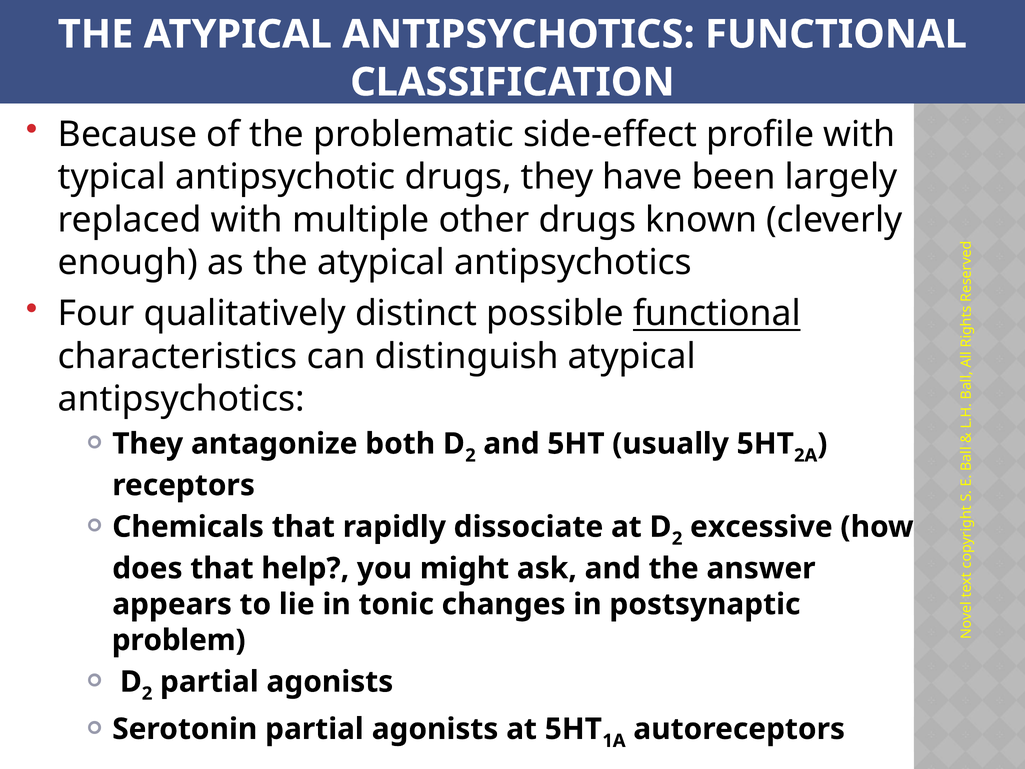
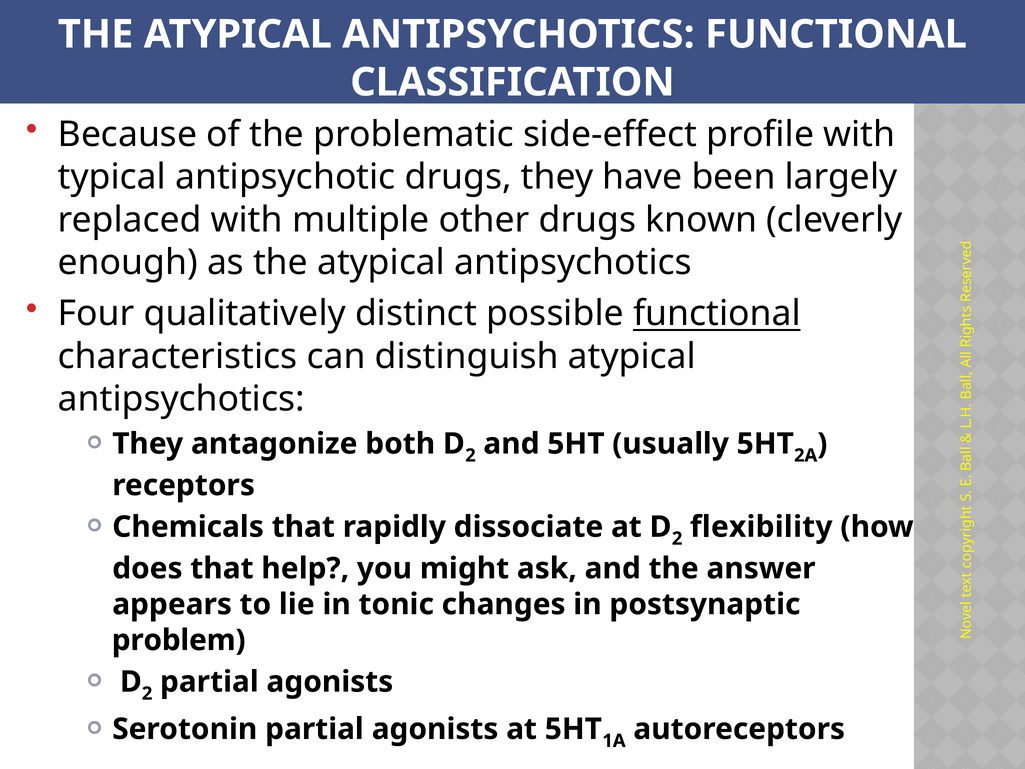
excessive: excessive -> flexibility
